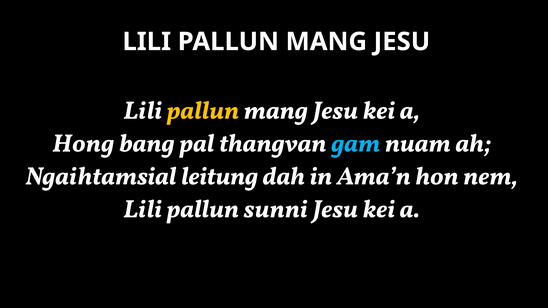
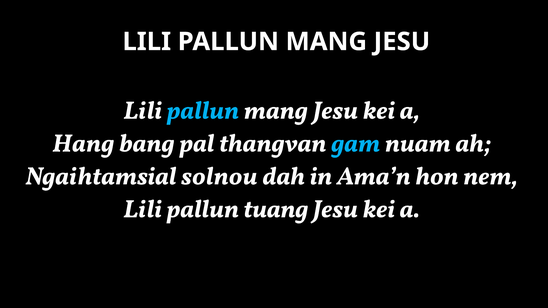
pallun at (203, 111) colour: yellow -> light blue
Hong: Hong -> Hang
leitung: leitung -> solnou
sunni: sunni -> tuang
